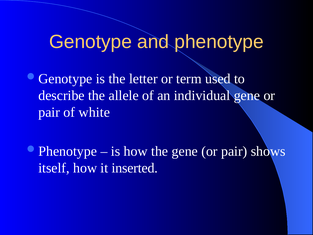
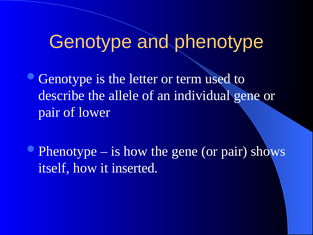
white: white -> lower
